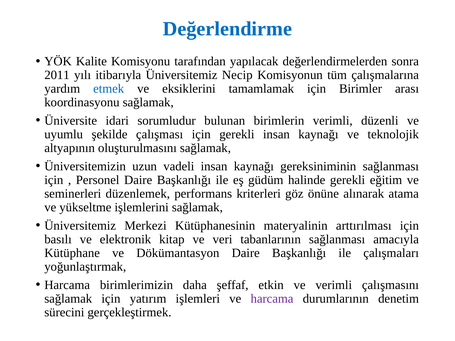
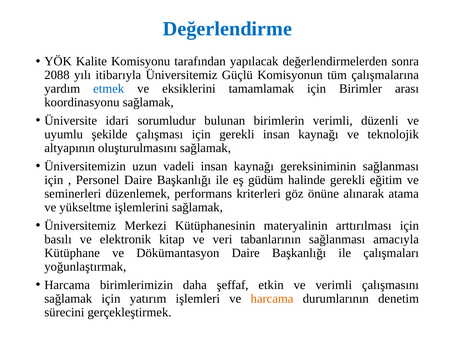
2011: 2011 -> 2088
Necip: Necip -> Güçlü
harcama at (272, 299) colour: purple -> orange
